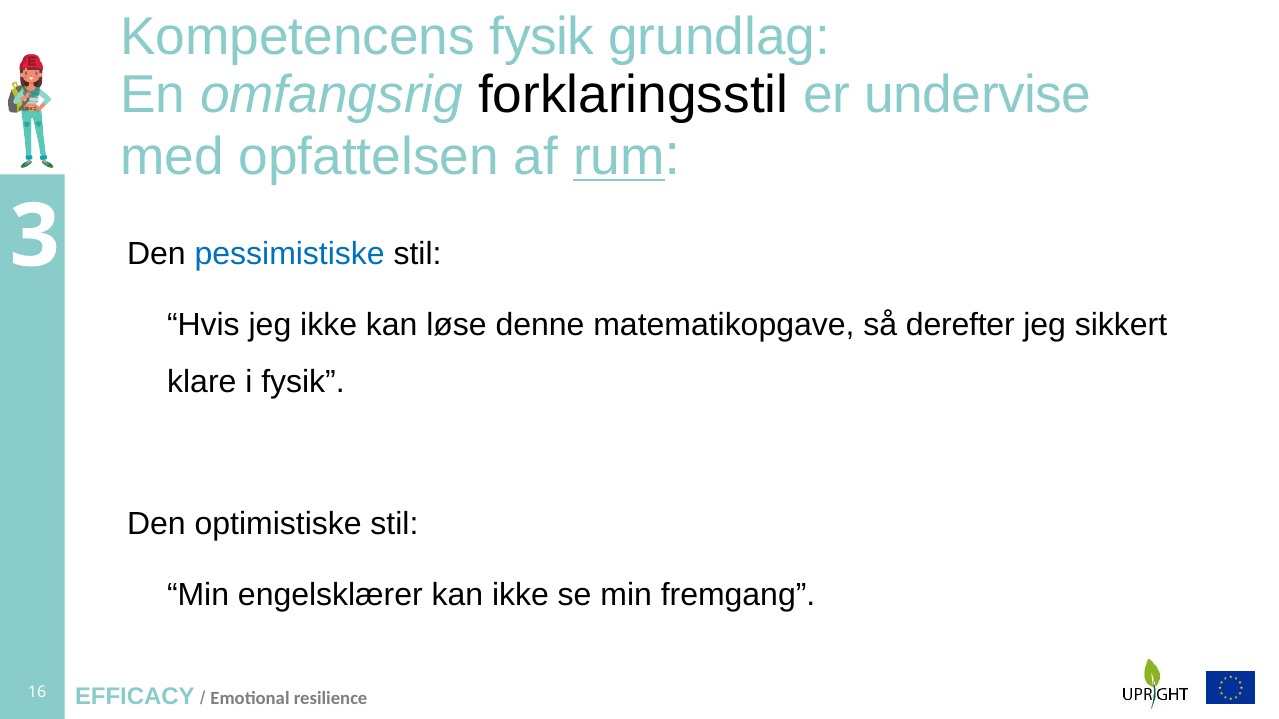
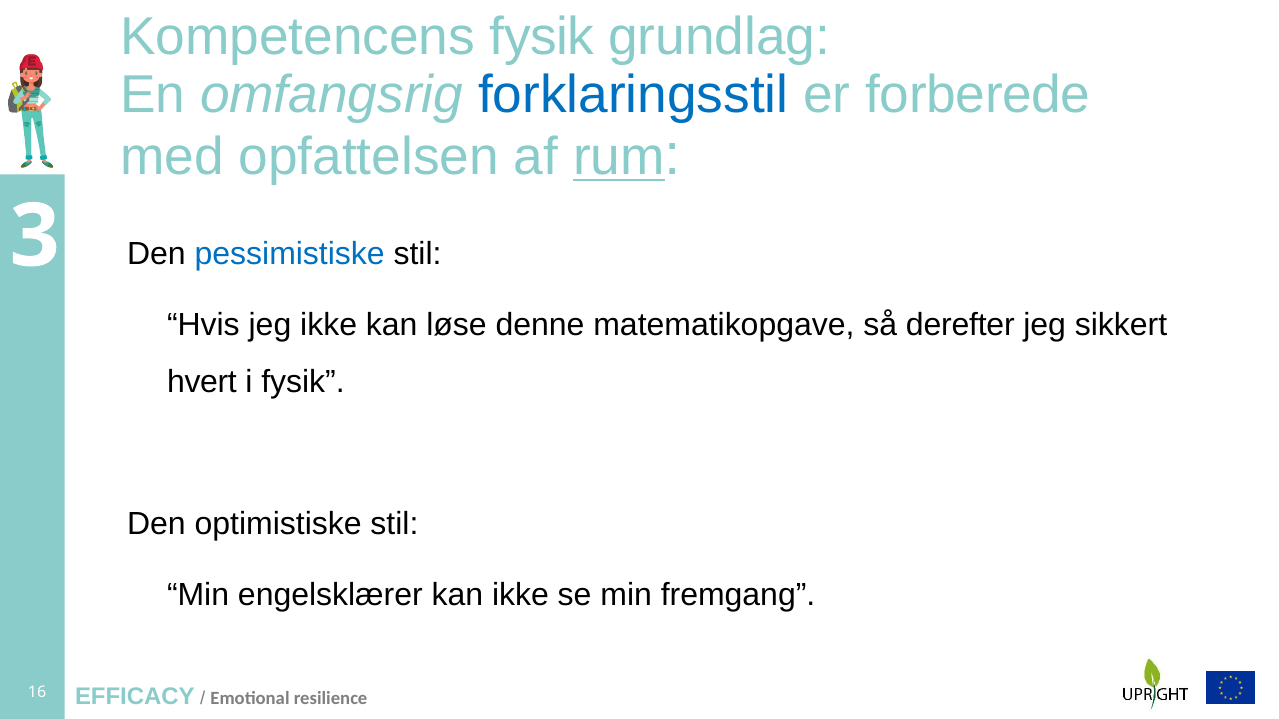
forklaringsstil colour: black -> blue
undervise: undervise -> forberede
klare: klare -> hvert
